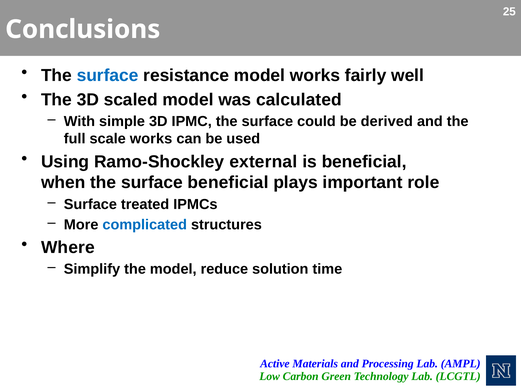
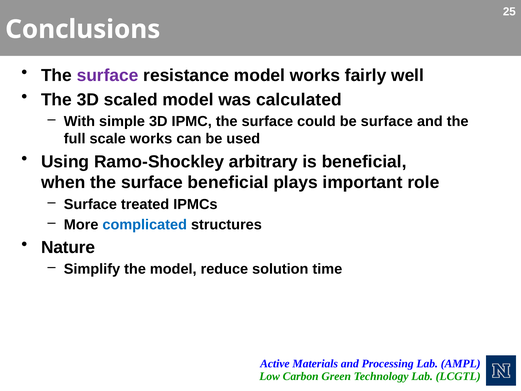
surface at (108, 75) colour: blue -> purple
be derived: derived -> surface
external: external -> arbitrary
Where: Where -> Nature
